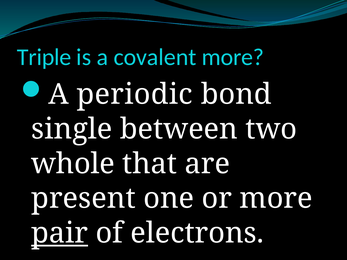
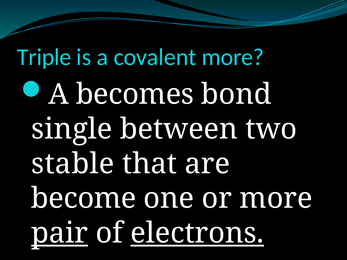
periodic: periodic -> becomes
whole: whole -> stable
present: present -> become
electrons underline: none -> present
